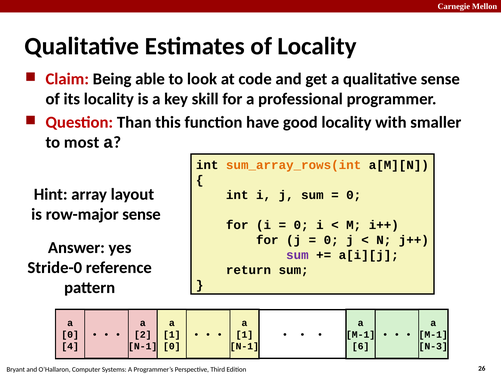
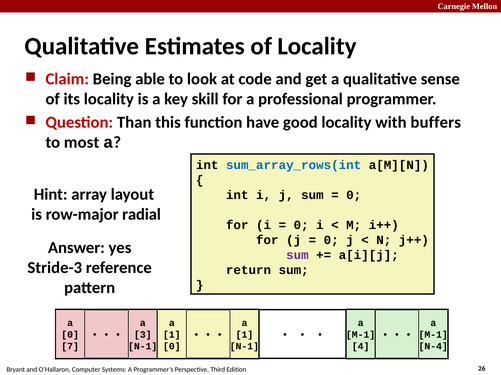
smaller: smaller -> buffers
sum_array_rows(int colour: orange -> blue
row-major sense: sense -> radial
Stride-0: Stride-0 -> Stride-3
2: 2 -> 3
4: 4 -> 7
6: 6 -> 4
N-3: N-3 -> N-4
